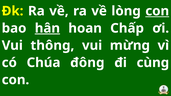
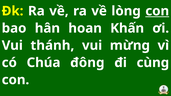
hân underline: present -> none
Chấp: Chấp -> Khấn
thông: thông -> thánh
